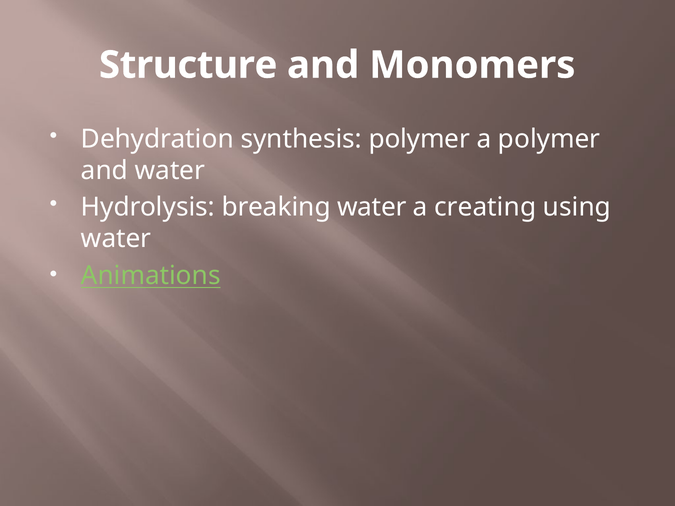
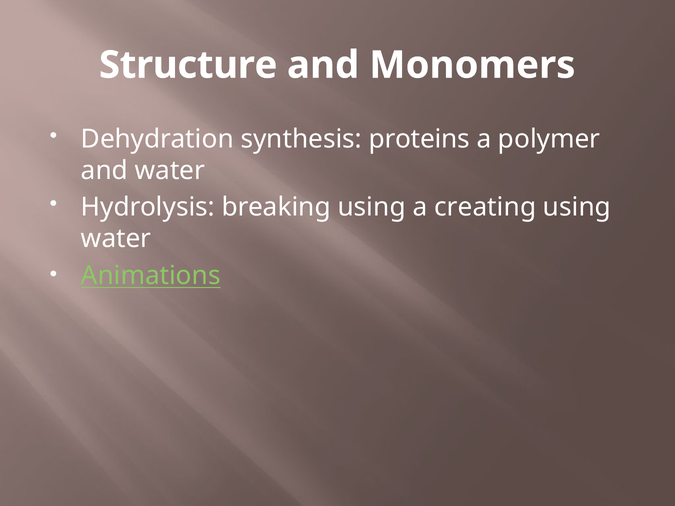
synthesis polymer: polymer -> proteins
breaking water: water -> using
